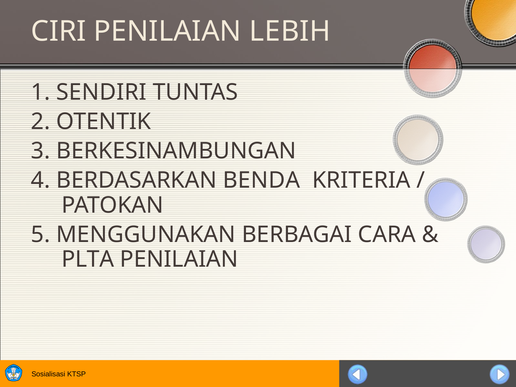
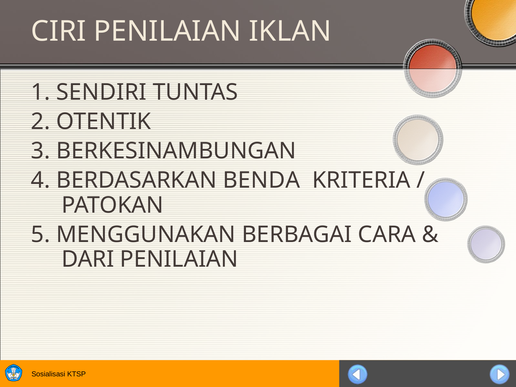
LEBIH: LEBIH -> IKLAN
PLTA: PLTA -> DARI
